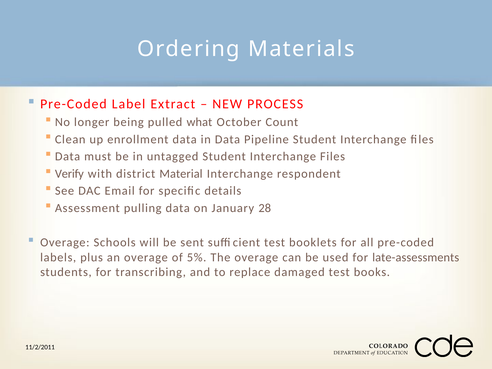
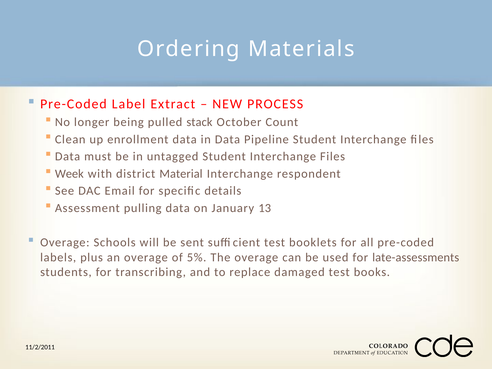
what: what -> stack
Verify: Verify -> Week
28: 28 -> 13
